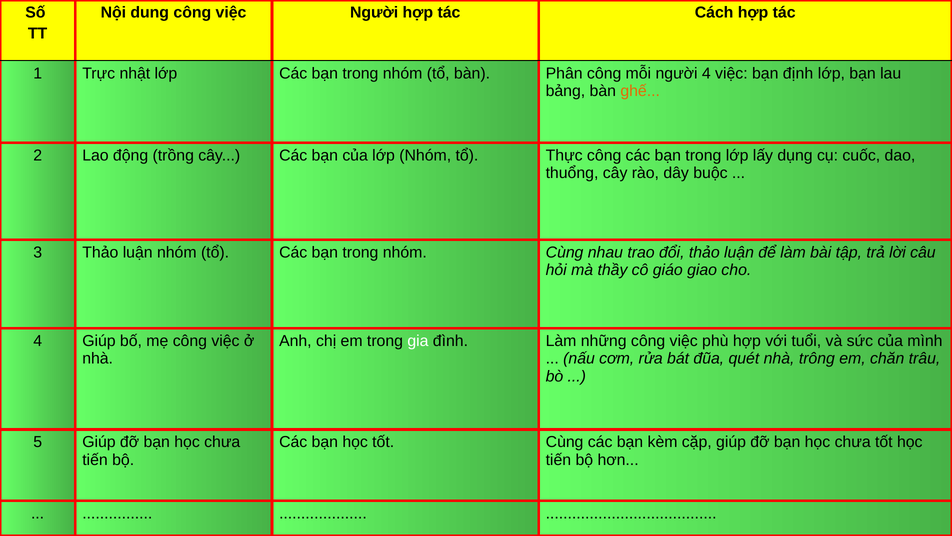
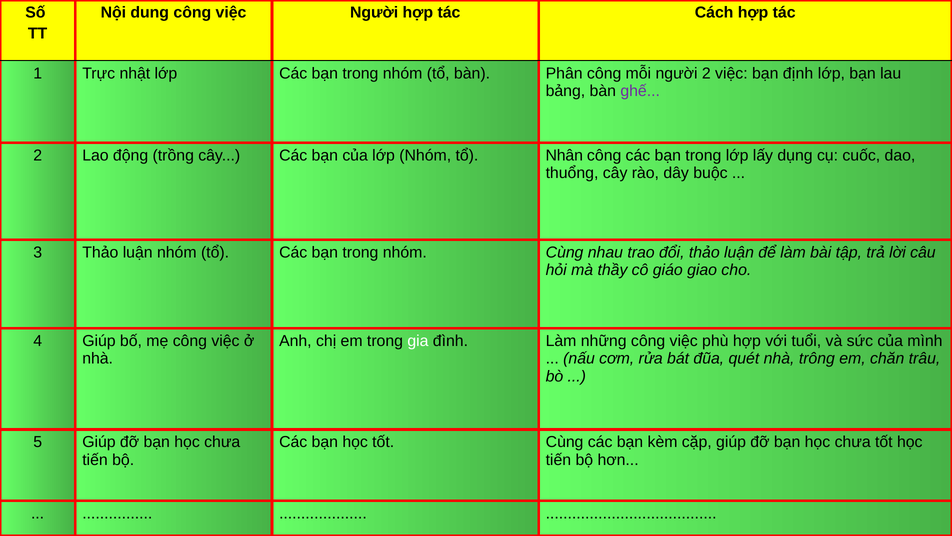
người 4: 4 -> 2
ghế colour: orange -> purple
Thực: Thực -> Nhân
